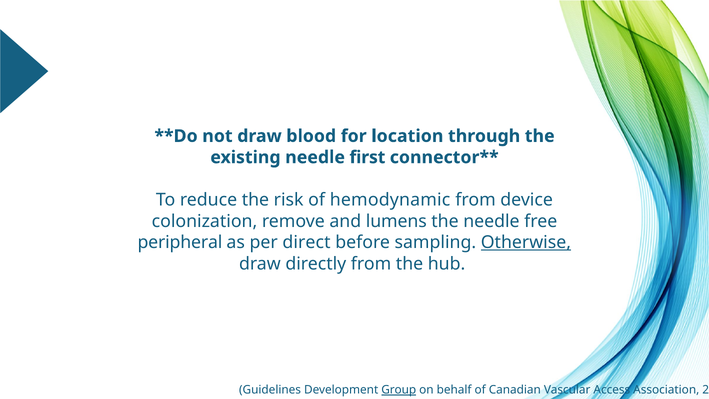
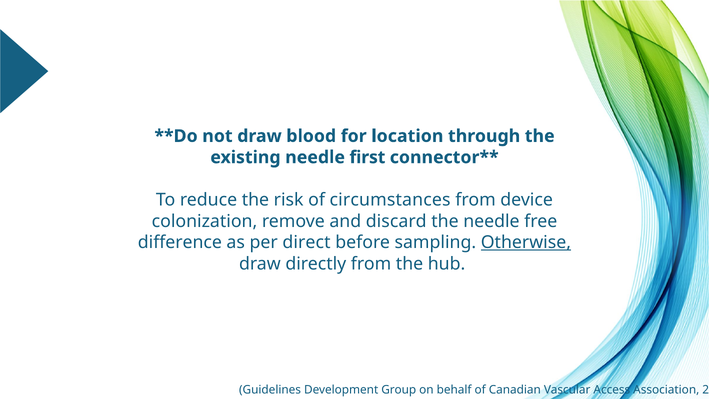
hemodynamic: hemodynamic -> circumstances
lumens: lumens -> discard
peripheral: peripheral -> difference
Group underline: present -> none
